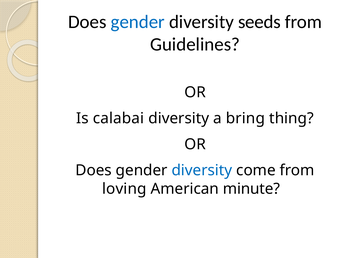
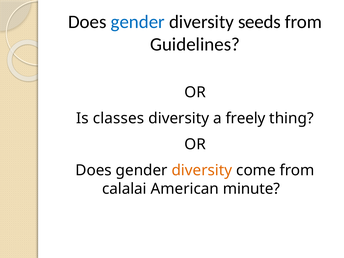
calabai: calabai -> classes
bring: bring -> freely
diversity at (202, 170) colour: blue -> orange
loving: loving -> calalai
